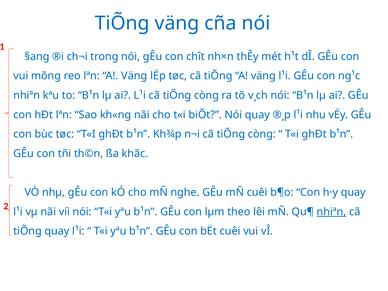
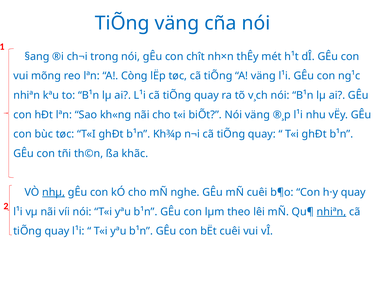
lªn A Väng: Väng -> Còng
L¹i cã tiÕng còng: còng -> quay
Nói quay: quay -> väng
n¬i cã tiÕng còng: còng -> quay
nhµ underline: none -> present
